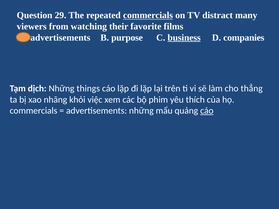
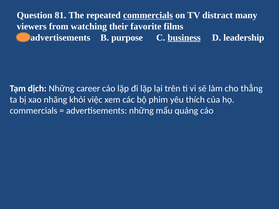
29: 29 -> 81
companies: companies -> leadership
things: things -> career
cáo at (207, 111) underline: present -> none
